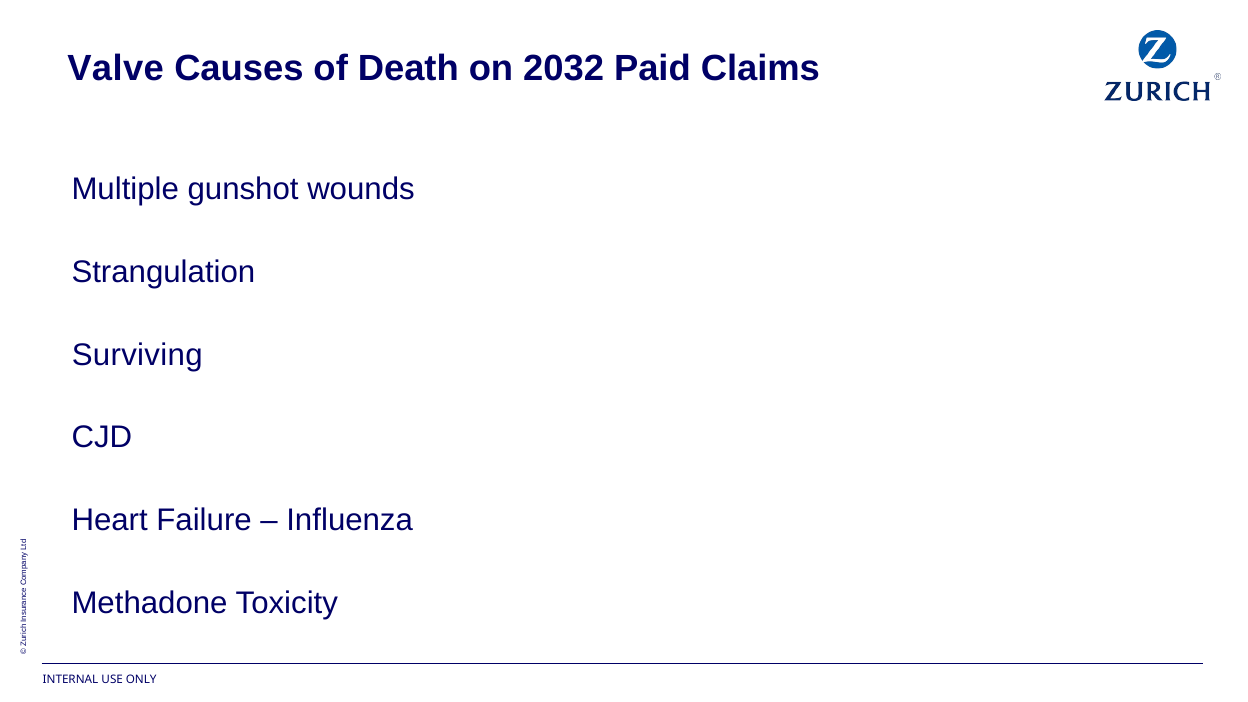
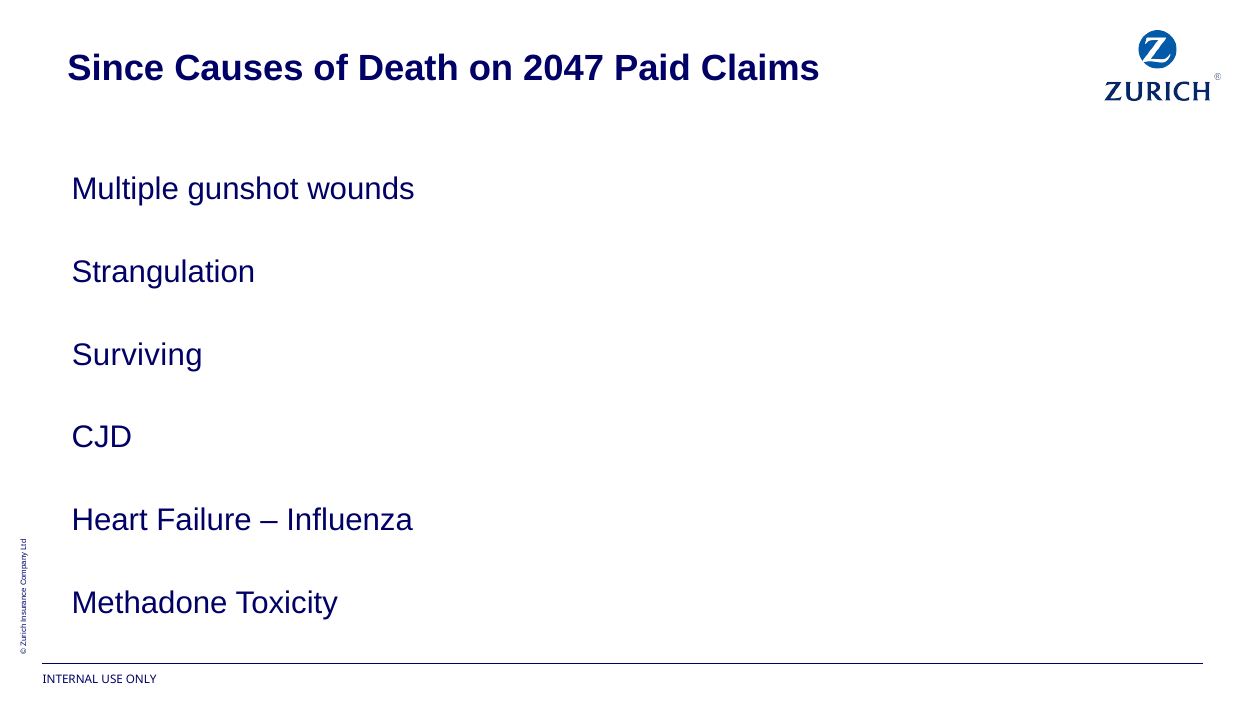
Valve: Valve -> Since
2032: 2032 -> 2047
